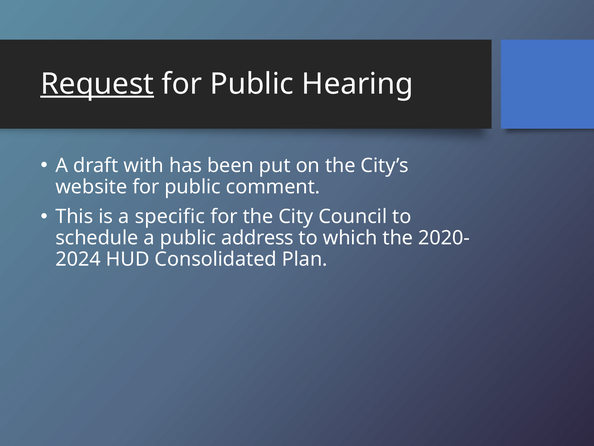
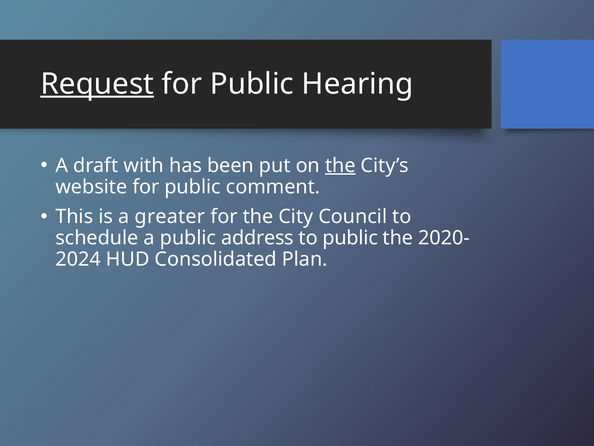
the at (340, 165) underline: none -> present
specific: specific -> greater
to which: which -> public
